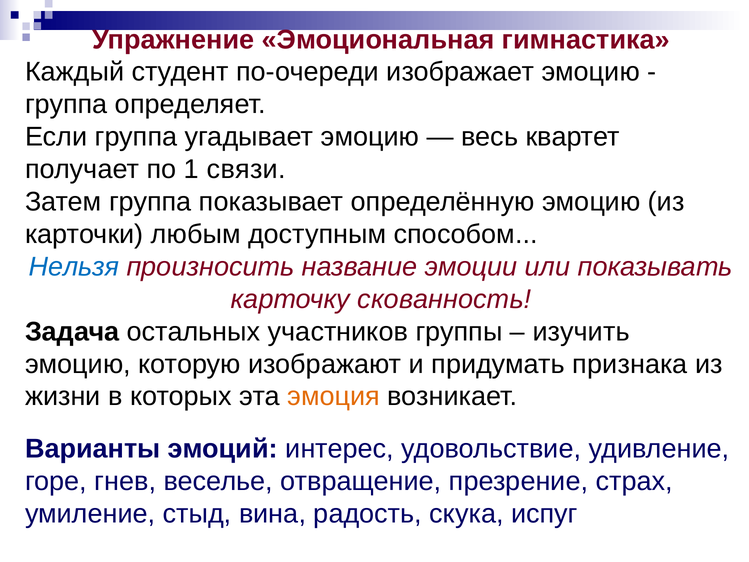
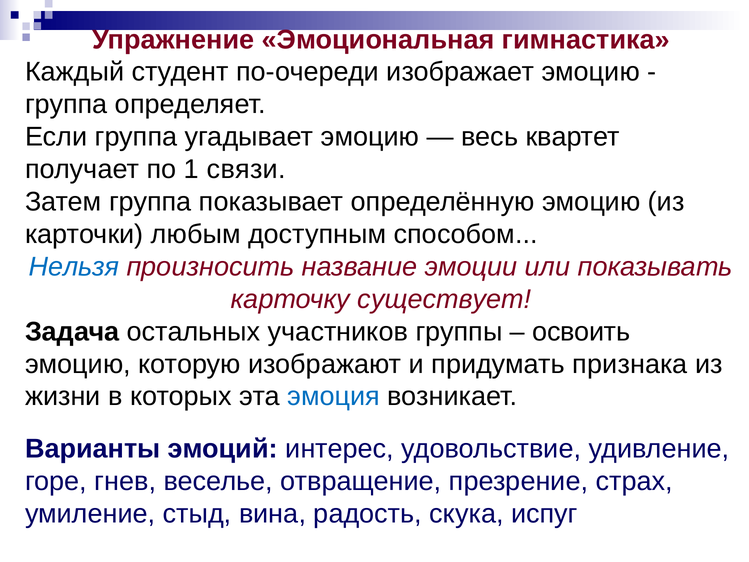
скованность: скованность -> существует
изучить: изучить -> освоить
эмоция colour: orange -> blue
